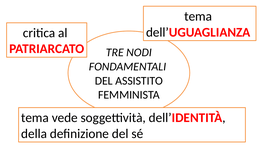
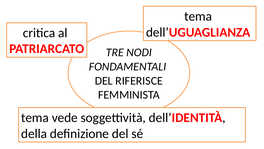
ASSISTITO: ASSISTITO -> RIFERISCE
